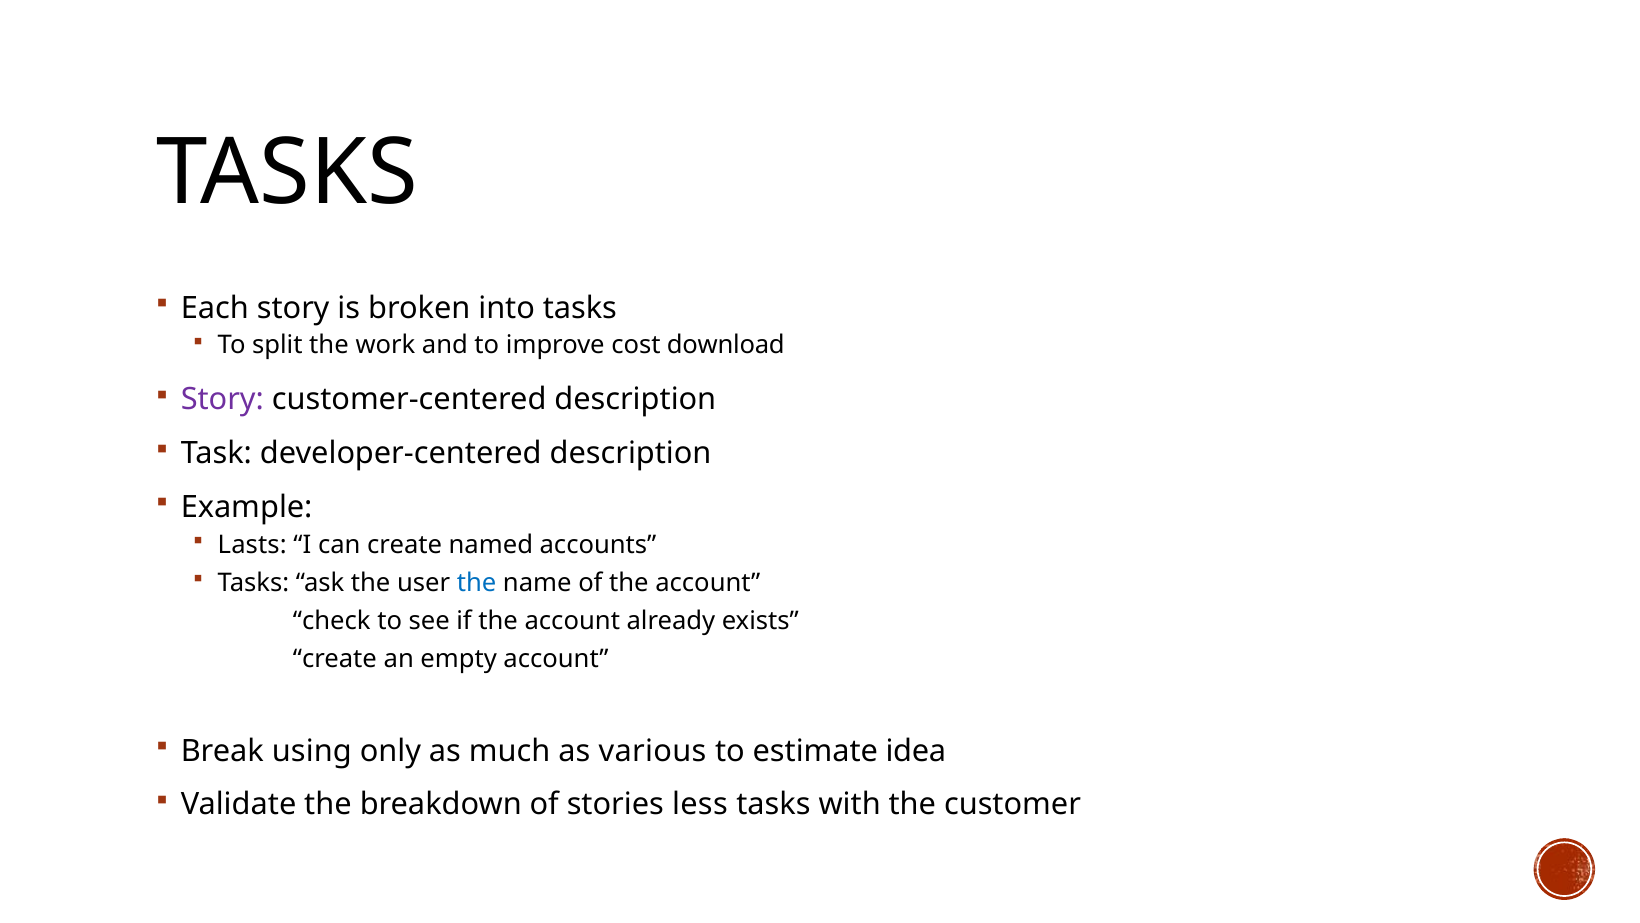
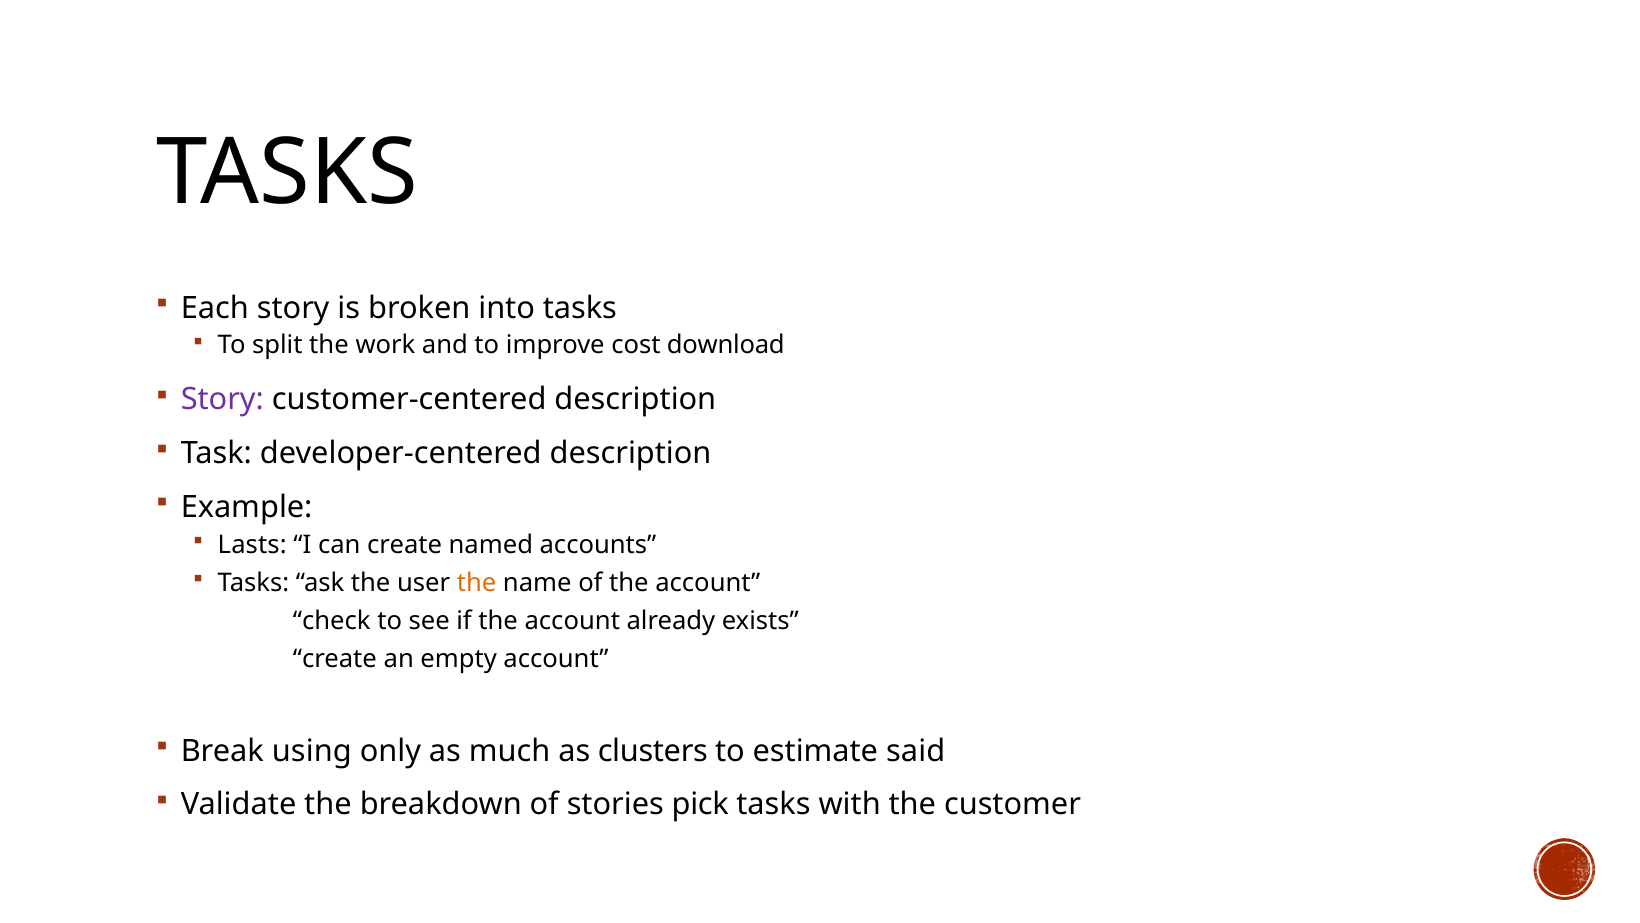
the at (477, 582) colour: blue -> orange
various: various -> clusters
idea: idea -> said
less: less -> pick
